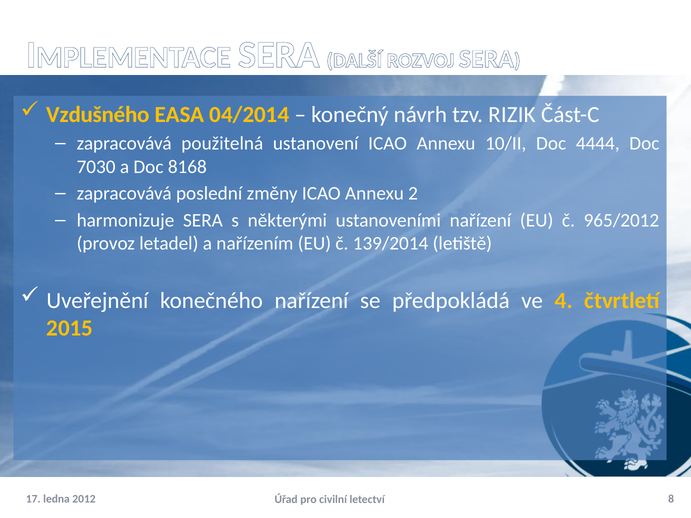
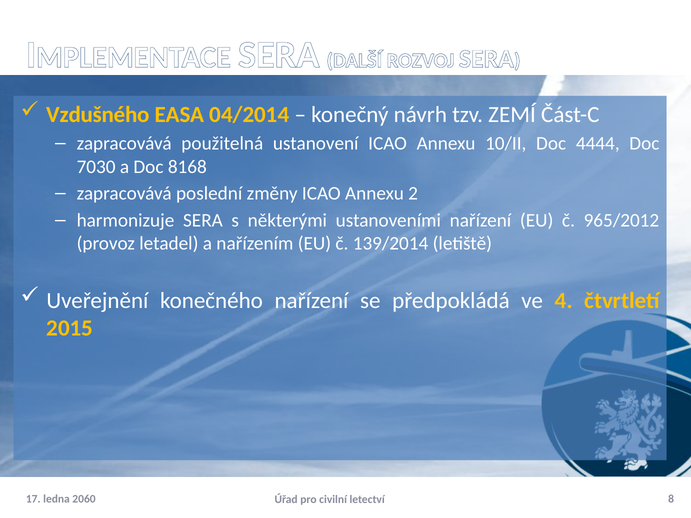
RIZIK: RIZIK -> ZEMÍ
2012: 2012 -> 2060
